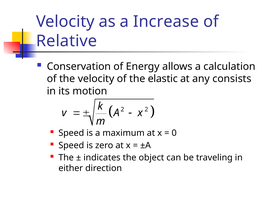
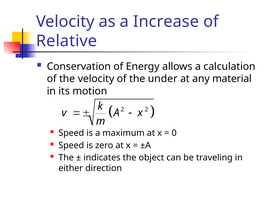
elastic: elastic -> under
consists: consists -> material
